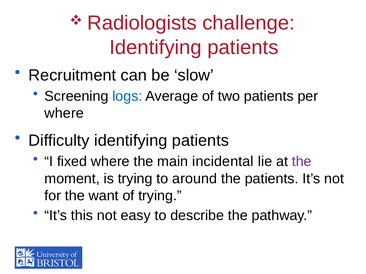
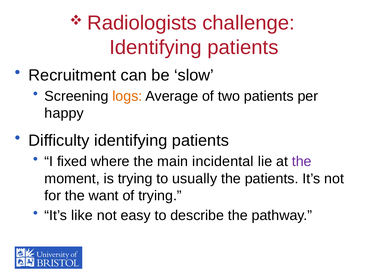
logs colour: blue -> orange
where at (64, 113): where -> happy
around: around -> usually
this: this -> like
